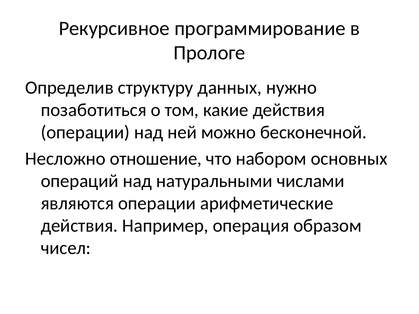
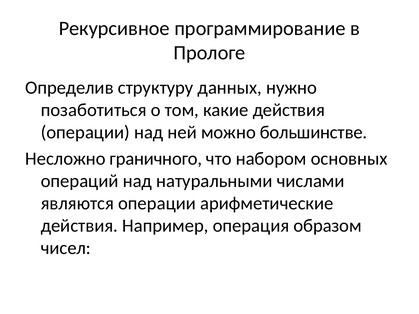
бесконечной: бесконечной -> большинстве
отношение: отношение -> граничного
